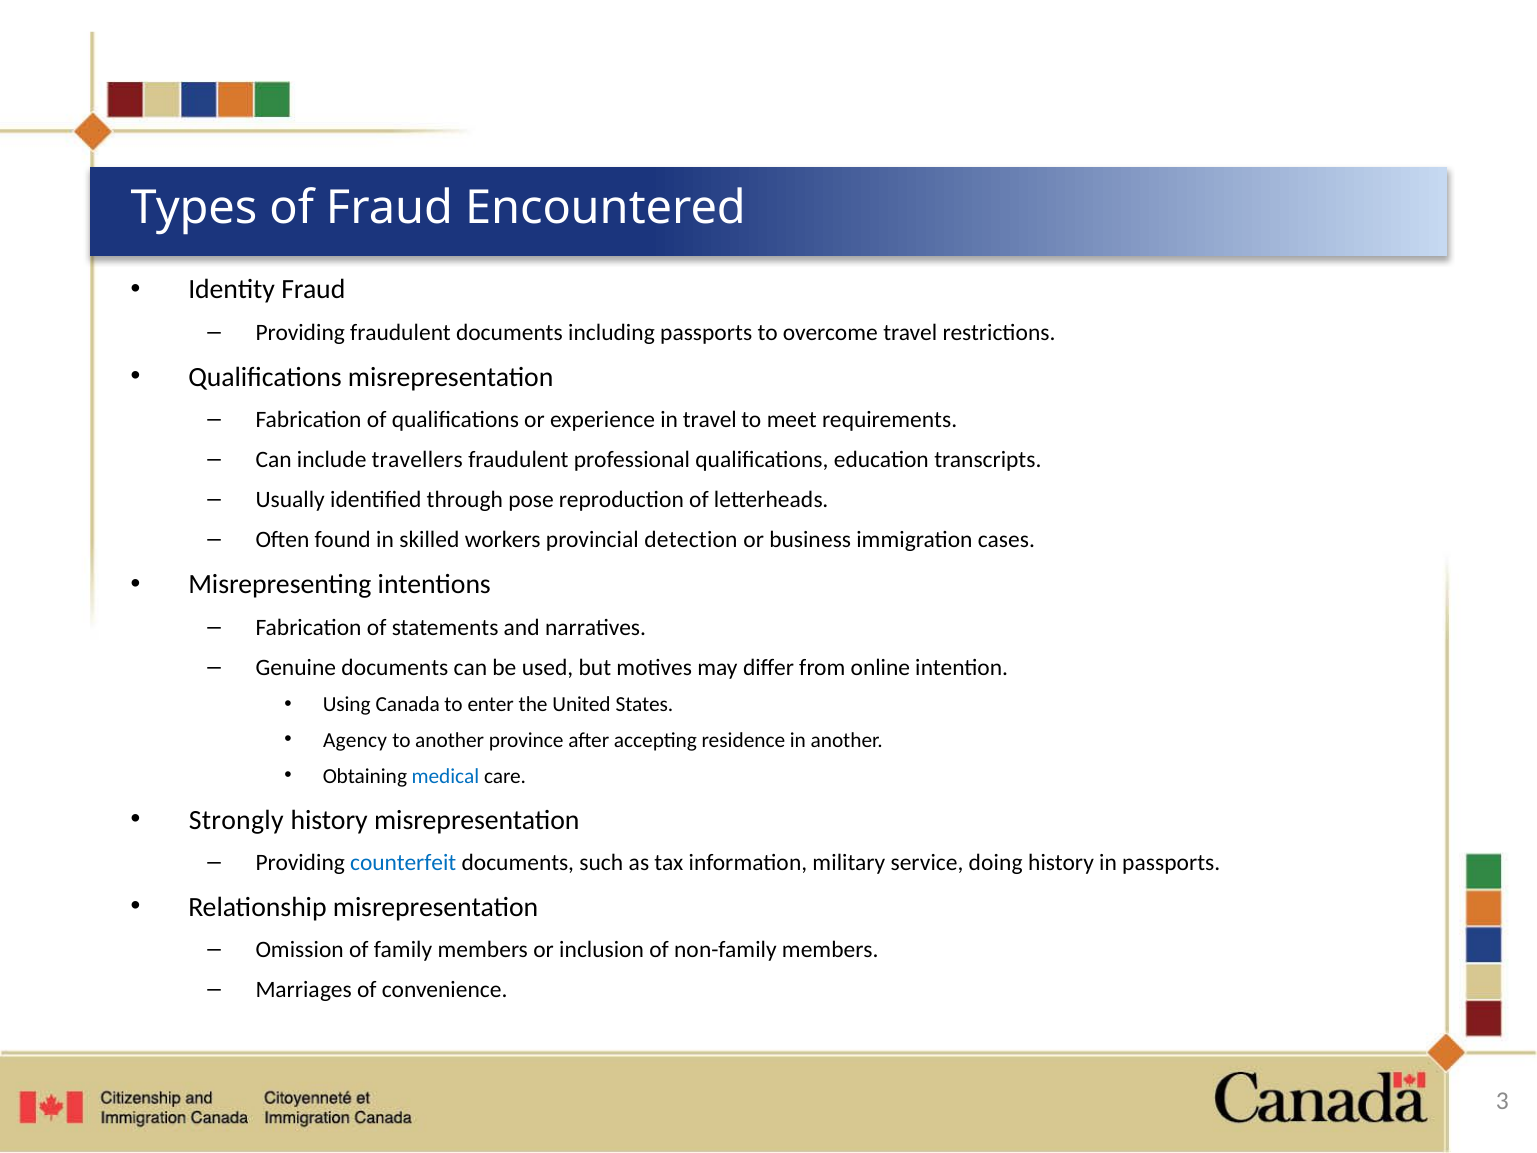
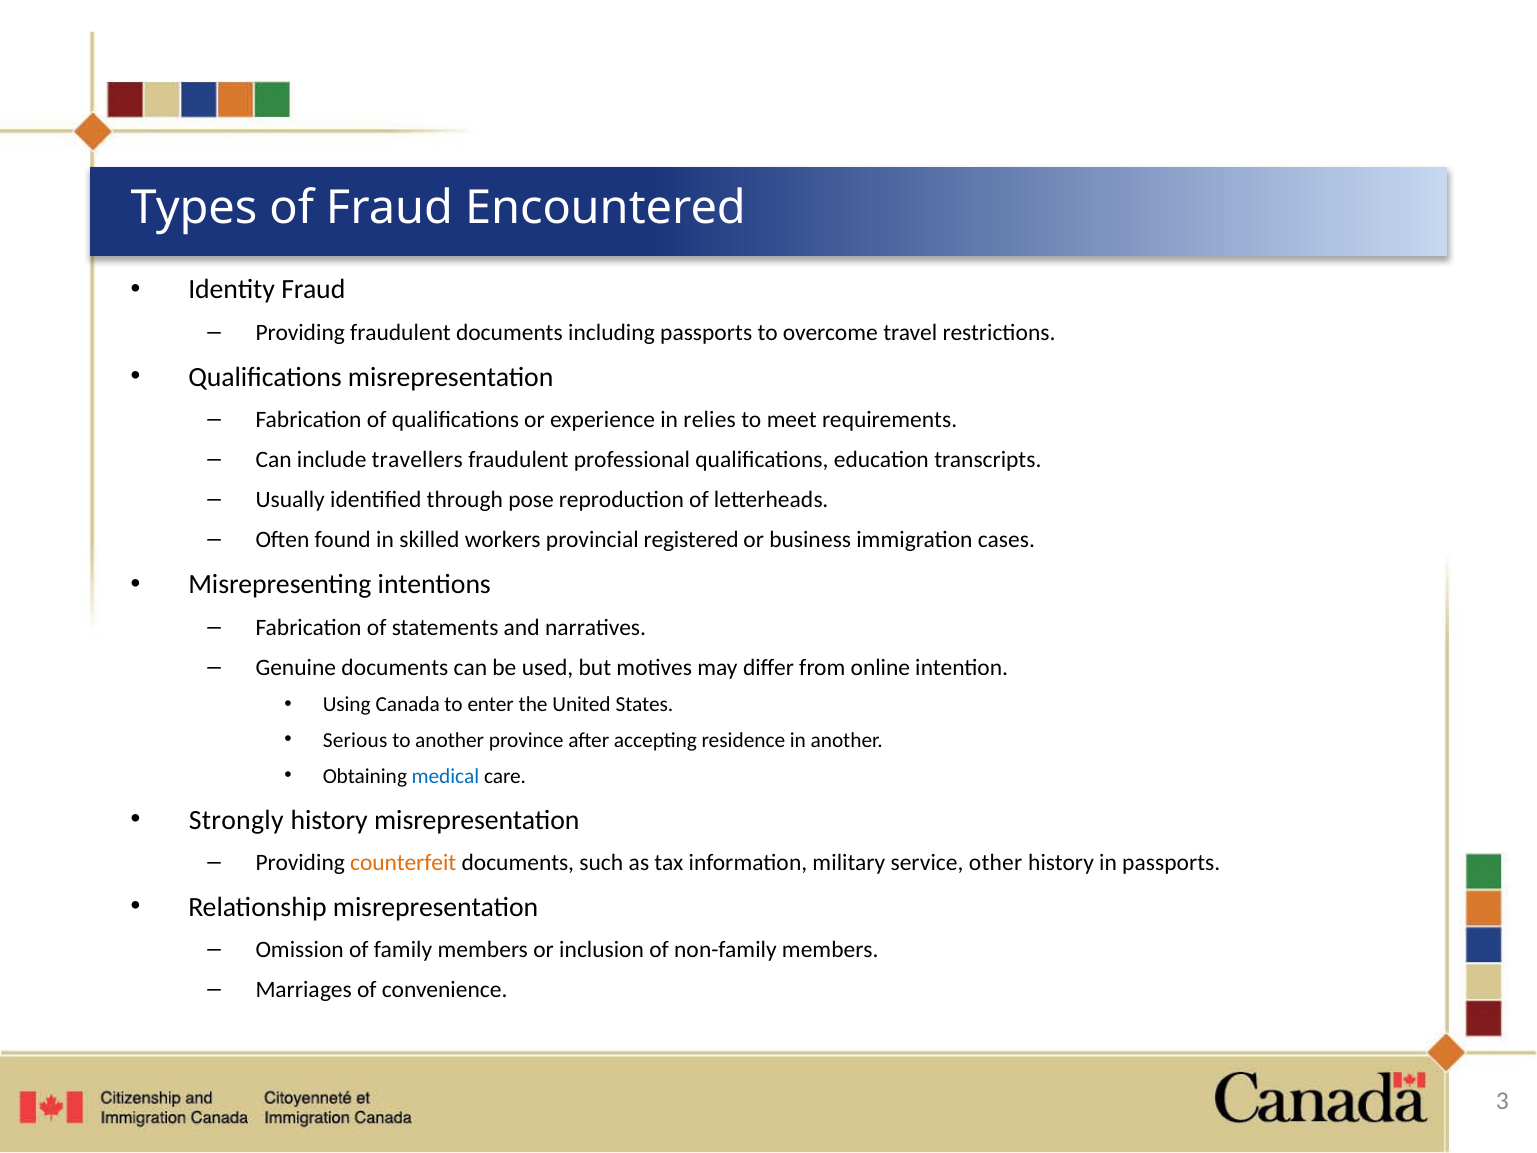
in travel: travel -> relies
detection: detection -> registered
Agency: Agency -> Serious
counterfeit colour: blue -> orange
doing: doing -> other
